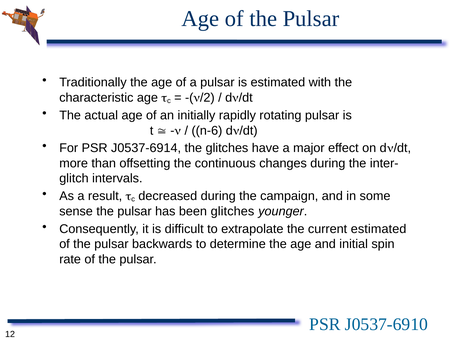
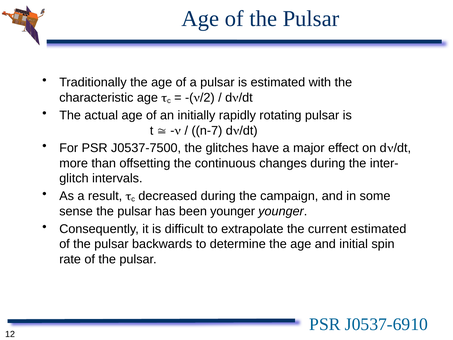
n-6: n-6 -> n-7
J0537-6914: J0537-6914 -> J0537-7500
been glitches: glitches -> younger
